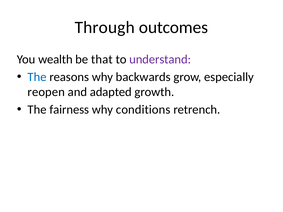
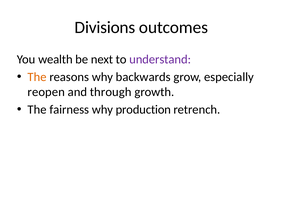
Through: Through -> Divisions
that: that -> next
The at (37, 77) colour: blue -> orange
adapted: adapted -> through
conditions: conditions -> production
